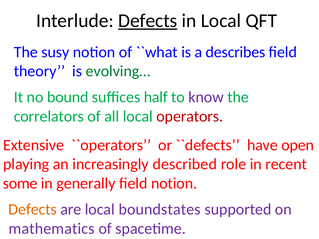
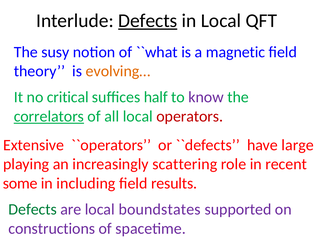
describes: describes -> magnetic
evolving… colour: green -> orange
bound: bound -> critical
correlators underline: none -> present
open: open -> large
described: described -> scattering
generally: generally -> including
field notion: notion -> results
Defects at (33, 210) colour: orange -> green
mathematics: mathematics -> constructions
